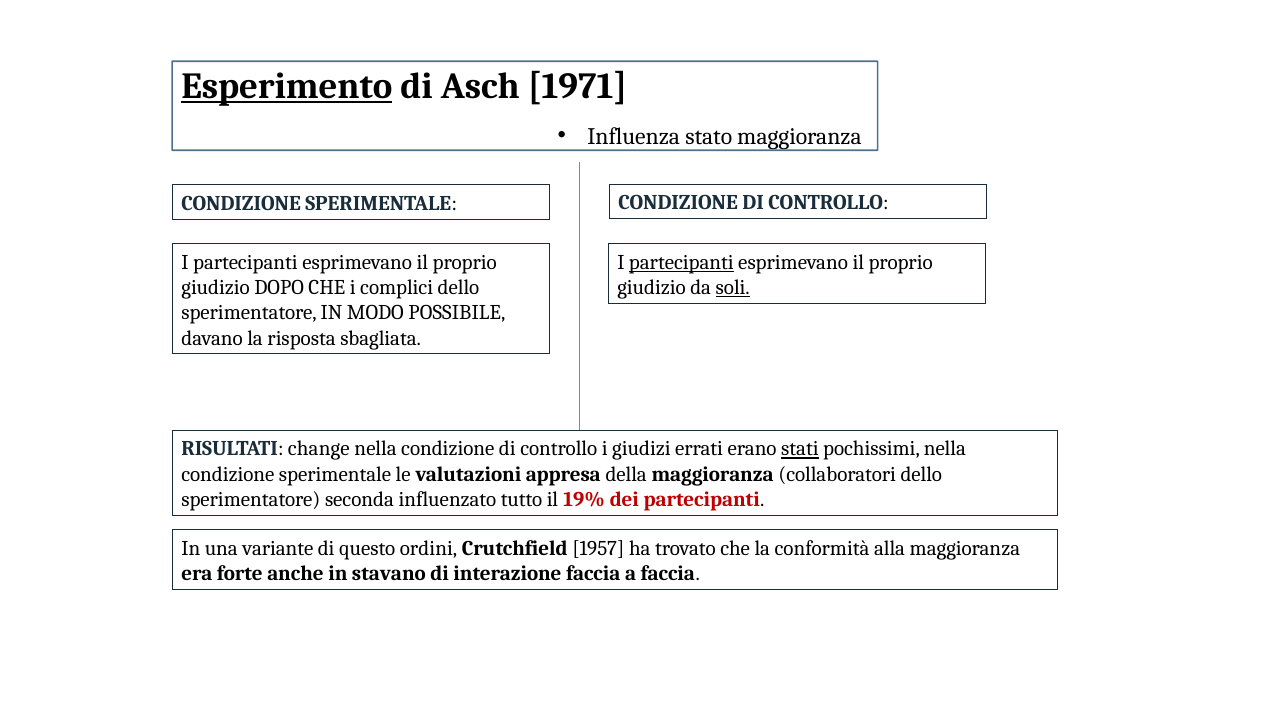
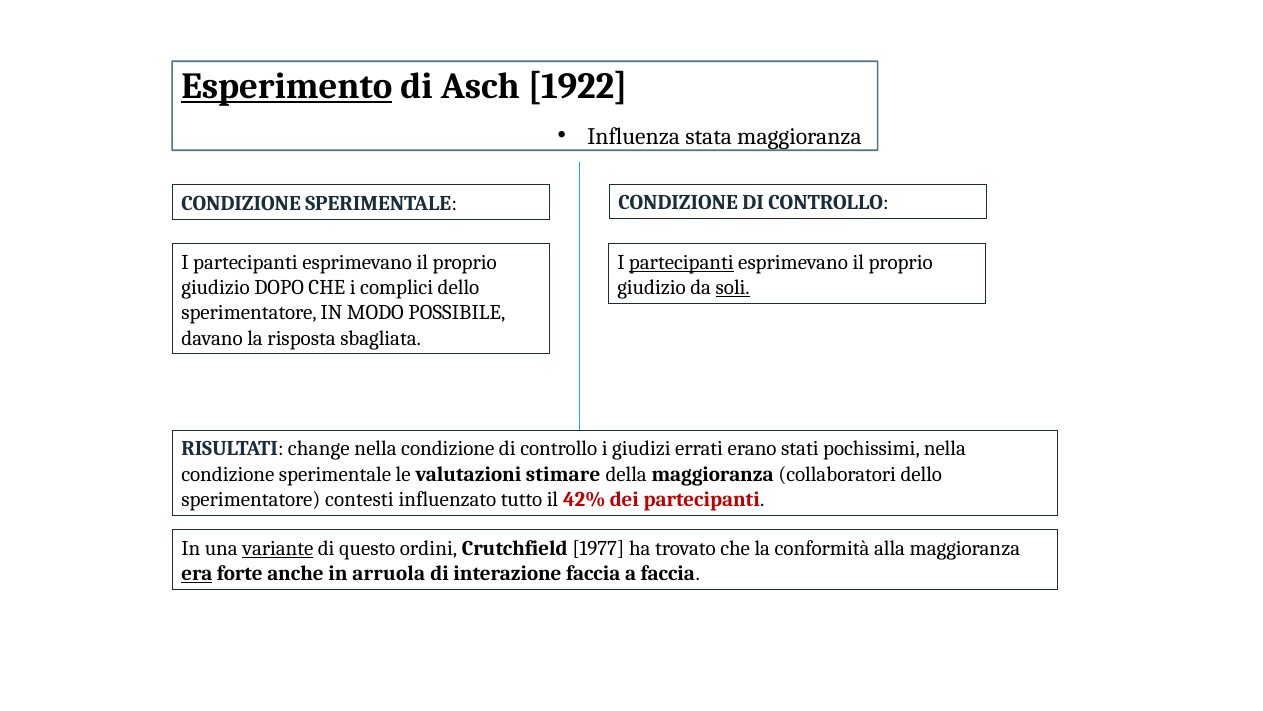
1971: 1971 -> 1922
stato: stato -> stata
stati underline: present -> none
appresa: appresa -> stimare
seconda: seconda -> contesti
19%: 19% -> 42%
variante underline: none -> present
1957: 1957 -> 1977
era underline: none -> present
stavano: stavano -> arruola
